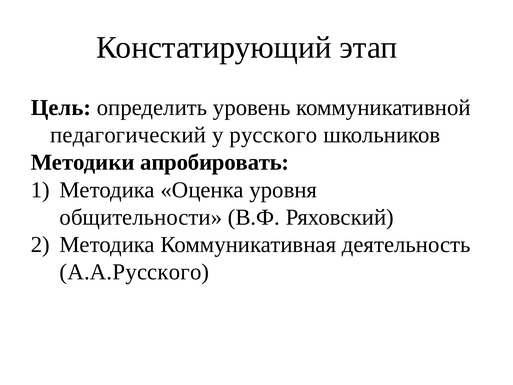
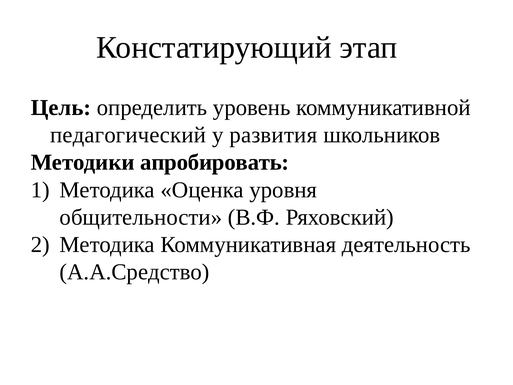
русского: русского -> развития
А.А.Русского: А.А.Русского -> А.А.Средство
